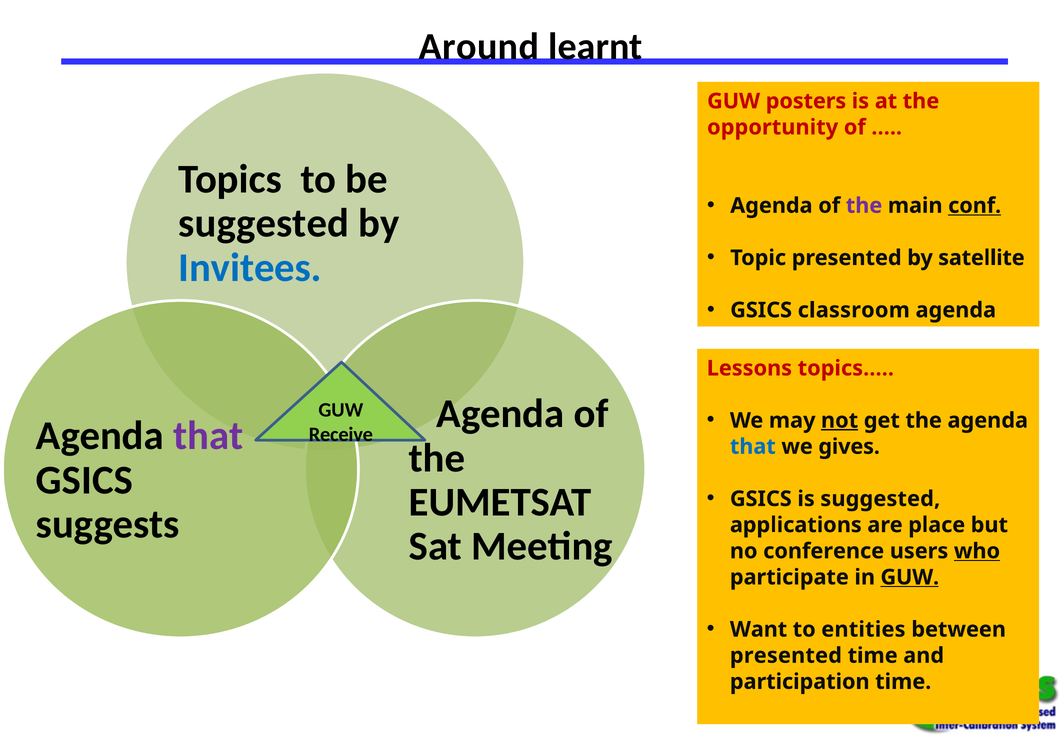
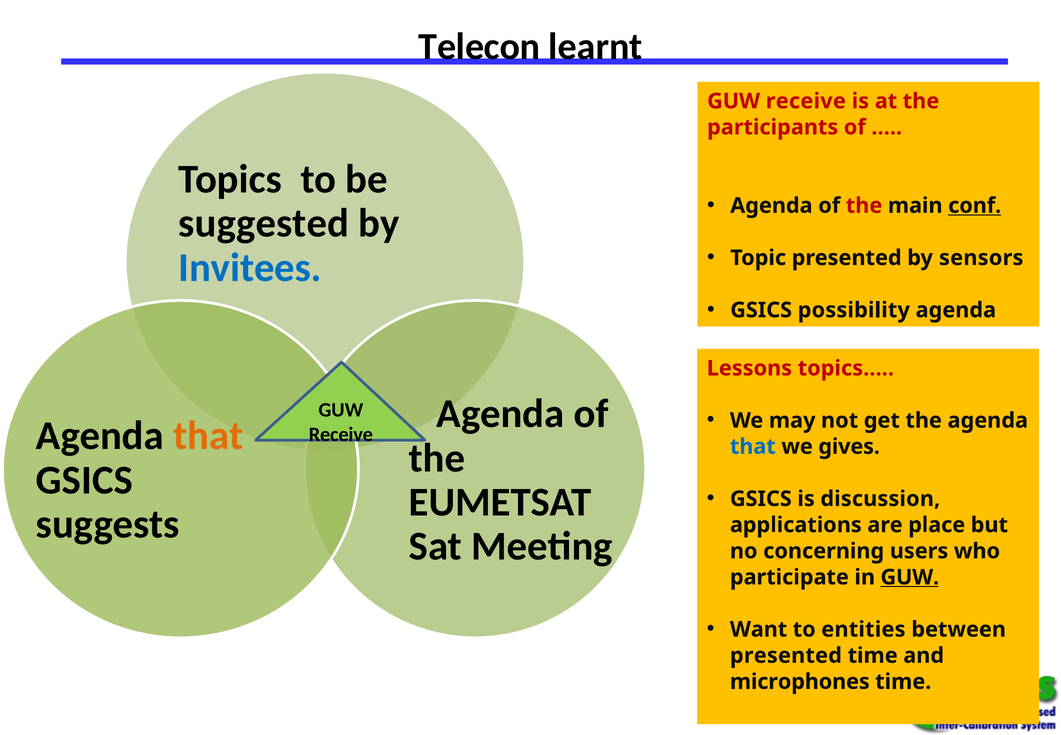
Around: Around -> Telecon
posters at (806, 101): posters -> receive
opportunity: opportunity -> participants
the at (864, 206) colour: purple -> red
satellite: satellite -> sensors
classroom: classroom -> possibility
not underline: present -> none
that at (208, 436) colour: purple -> orange
is suggested: suggested -> discussion
conference: conference -> concerning
who underline: present -> none
participation: participation -> microphones
